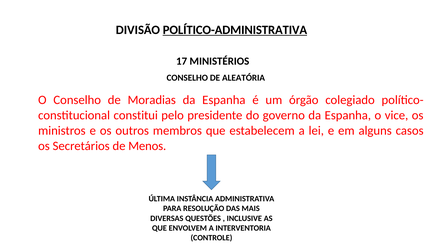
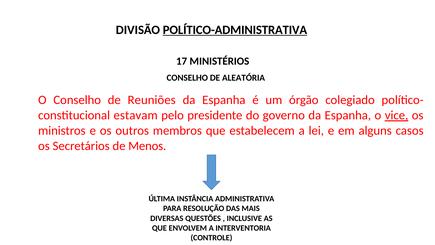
Moradias: Moradias -> Reuniões
constitui: constitui -> estavam
vice underline: none -> present
